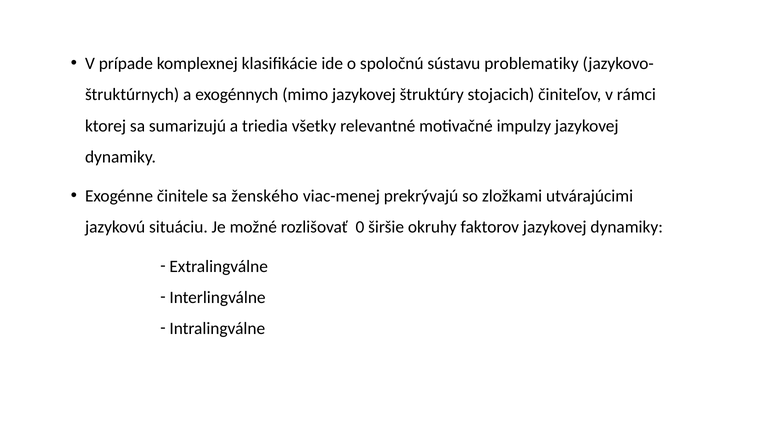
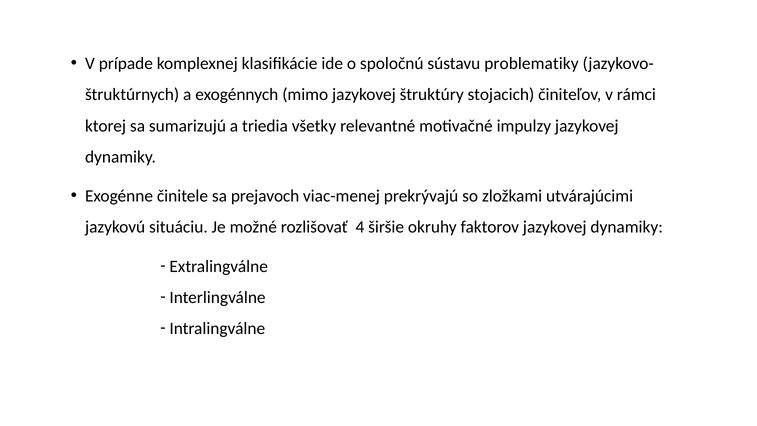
ženského: ženského -> prejavoch
0: 0 -> 4
